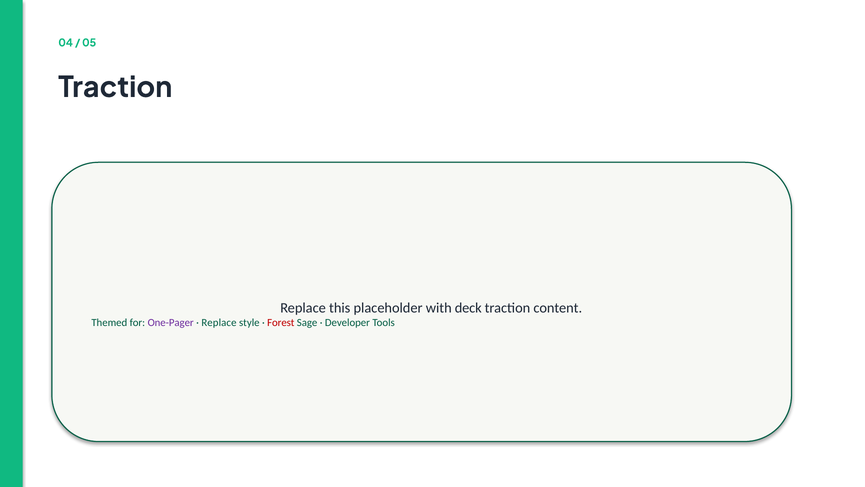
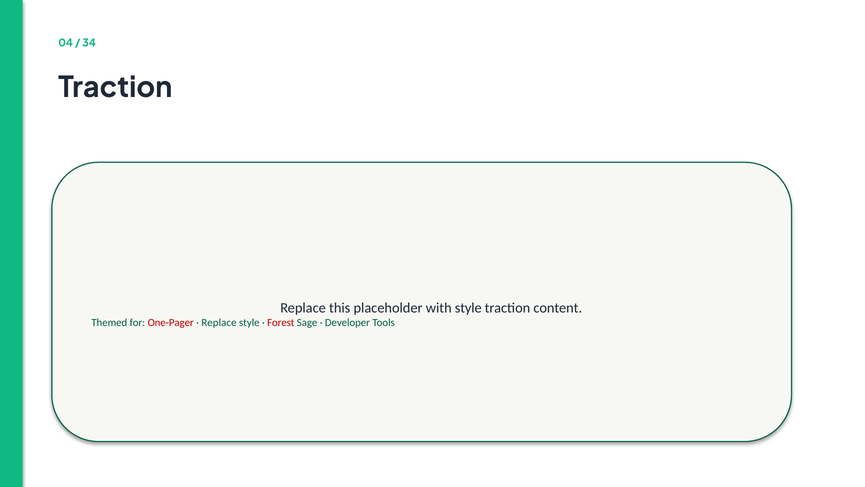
05: 05 -> 34
with deck: deck -> style
One-Pager colour: purple -> red
